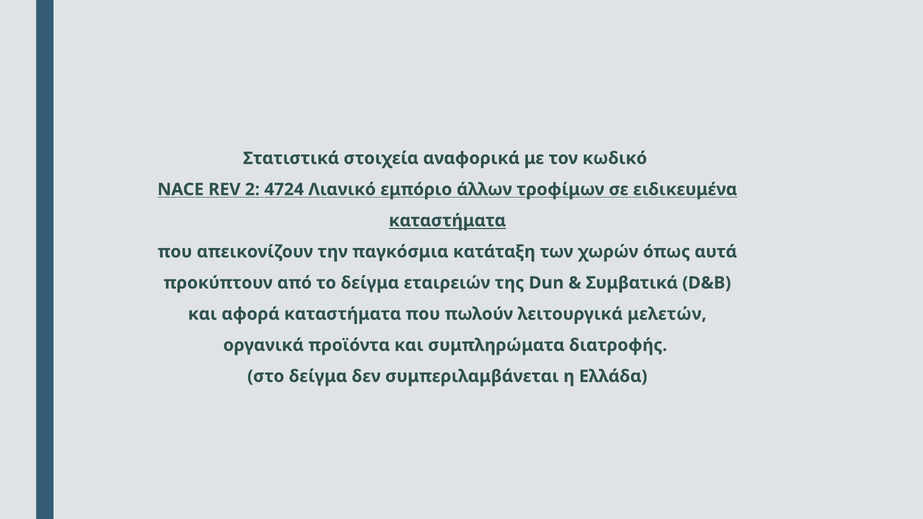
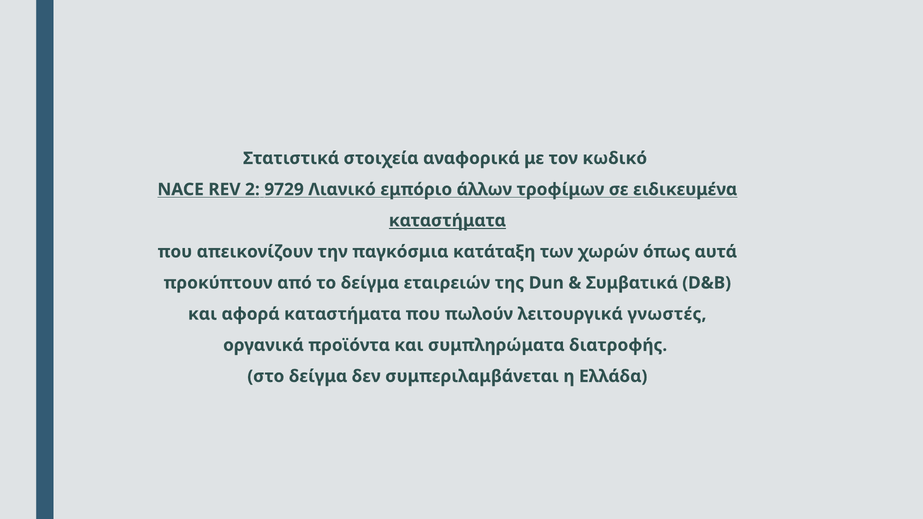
4724: 4724 -> 9729
μελετών: μελετών -> γνωστές
